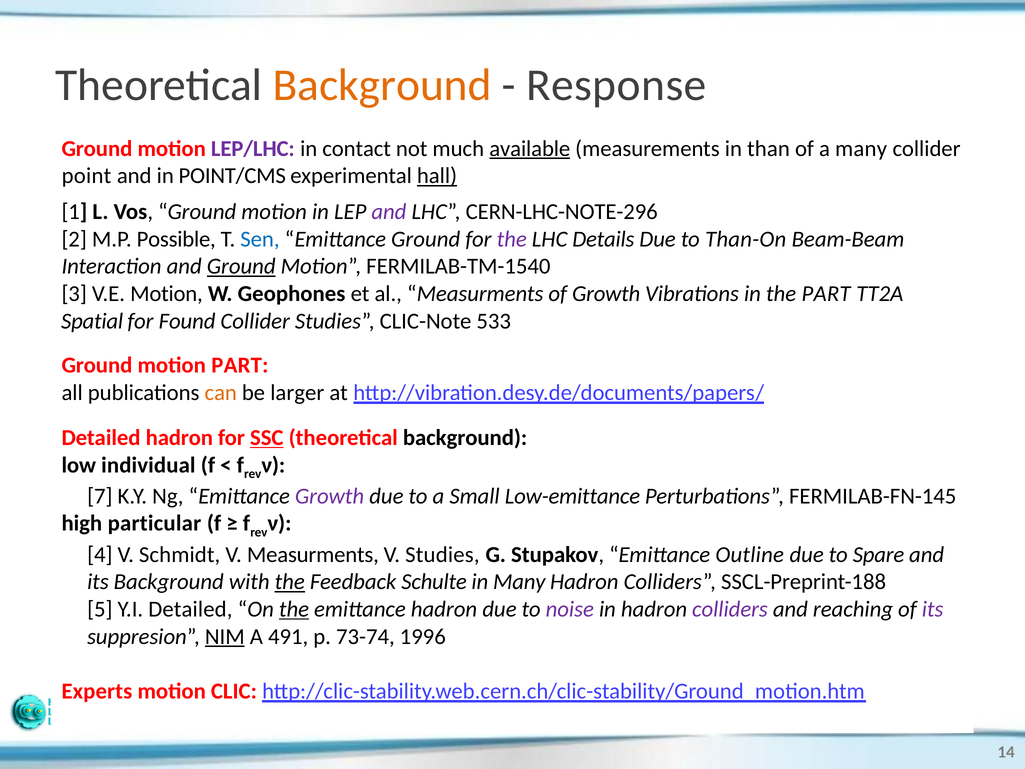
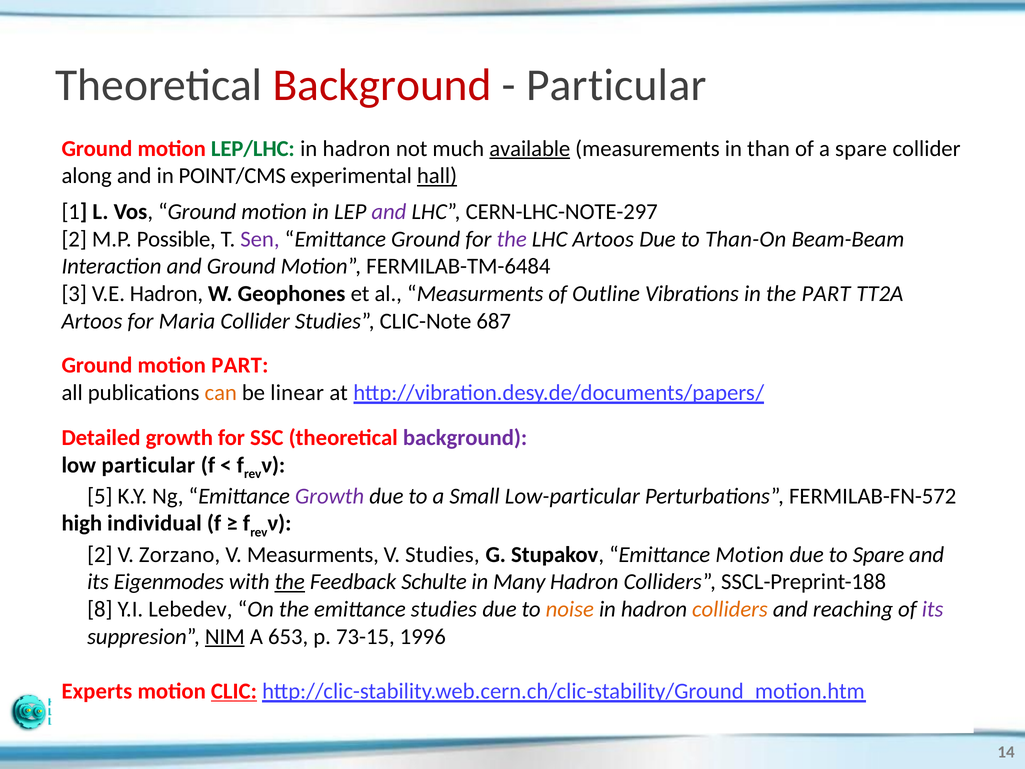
Background at (382, 85) colour: orange -> red
Response at (616, 85): Response -> Particular
LEP/LHC colour: purple -> green
contact at (357, 148): contact -> hadron
a many: many -> spare
point: point -> along
CERN-LHC-NOTE-296: CERN-LHC-NOTE-296 -> CERN-LHC-NOTE-297
Sen colour: blue -> purple
LHC Details: Details -> Artoos
Ground at (241, 266) underline: present -> none
FERMILAB-TM-1540: FERMILAB-TM-1540 -> FERMILAB-TM-6484
V.E Motion: Motion -> Hadron
of Growth: Growth -> Outline
Spatial at (92, 321): Spatial -> Artoos
Found: Found -> Maria
533: 533 -> 687
larger: larger -> linear
Detailed hadron: hadron -> growth
SSC underline: present -> none
background at (465, 438) colour: black -> purple
low individual: individual -> particular
7: 7 -> 5
Low-emittance: Low-emittance -> Low-particular
FERMILAB-FN-145: FERMILAB-FN-145 -> FERMILAB-FN-572
particular: particular -> individual
4 at (100, 554): 4 -> 2
Schmidt: Schmidt -> Zorzano
Emittance Outline: Outline -> Motion
its Background: Background -> Eigenmodes
5: 5 -> 8
Y.I Detailed: Detailed -> Lebedev
the at (294, 609) underline: present -> none
emittance hadron: hadron -> studies
noise colour: purple -> orange
colliders at (730, 609) colour: purple -> orange
491: 491 -> 653
73-74: 73-74 -> 73-15
CLIC underline: none -> present
